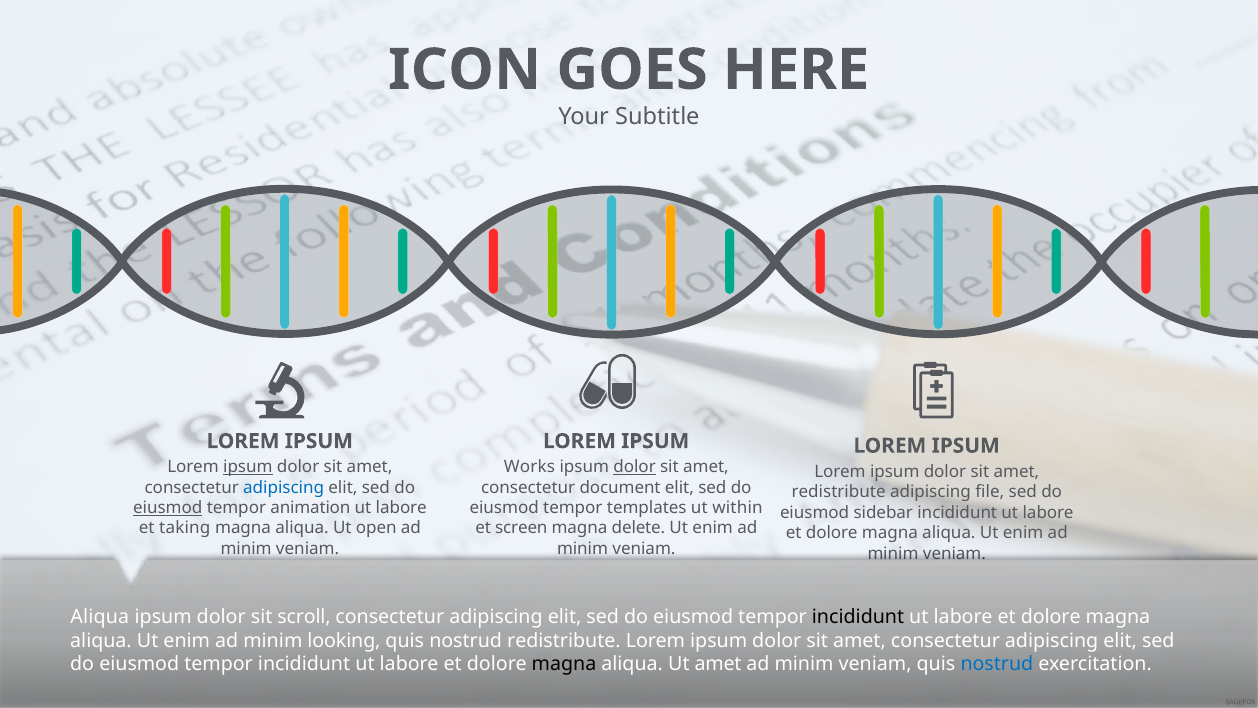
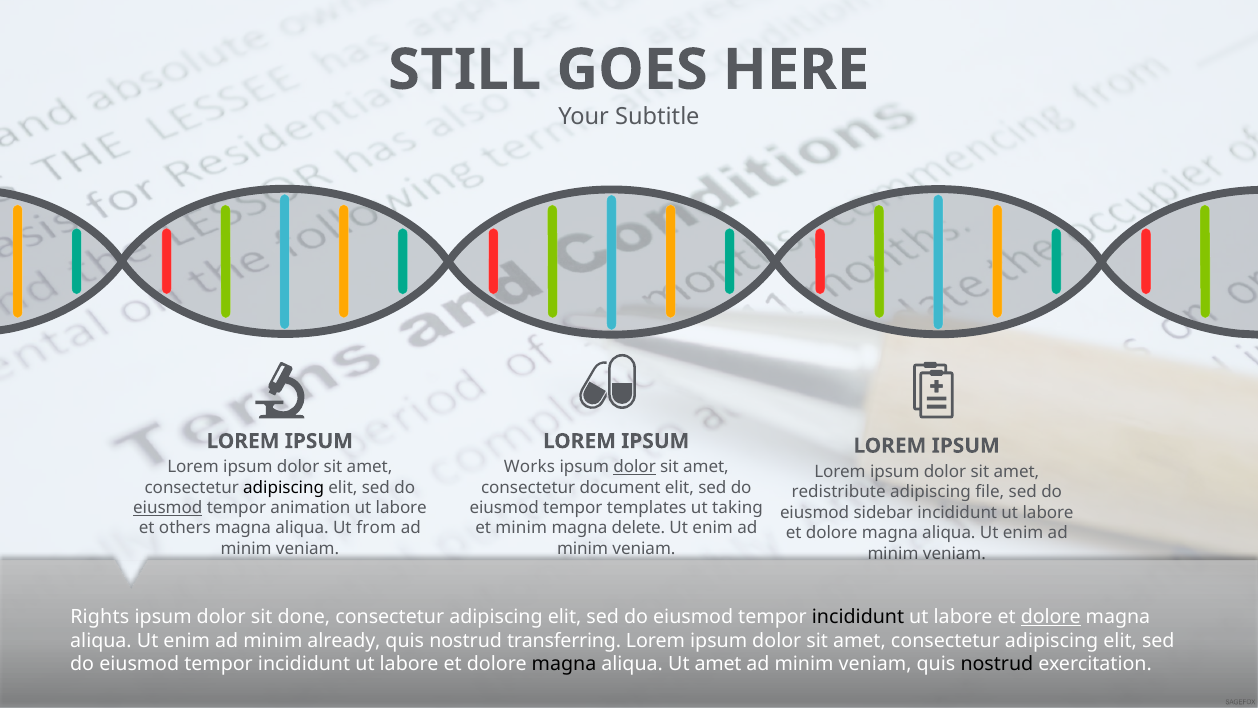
ICON: ICON -> STILL
ipsum at (248, 467) underline: present -> none
adipiscing at (284, 487) colour: blue -> black
within: within -> taking
taking: taking -> others
open: open -> from
et screen: screen -> minim
Aliqua at (100, 617): Aliqua -> Rights
scroll: scroll -> done
dolore at (1051, 617) underline: none -> present
looking: looking -> already
nostrud redistribute: redistribute -> transferring
nostrud at (997, 664) colour: blue -> black
